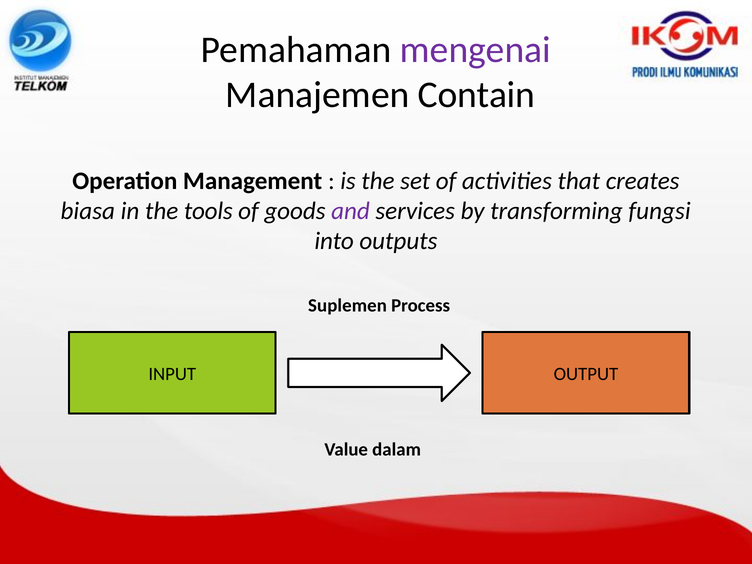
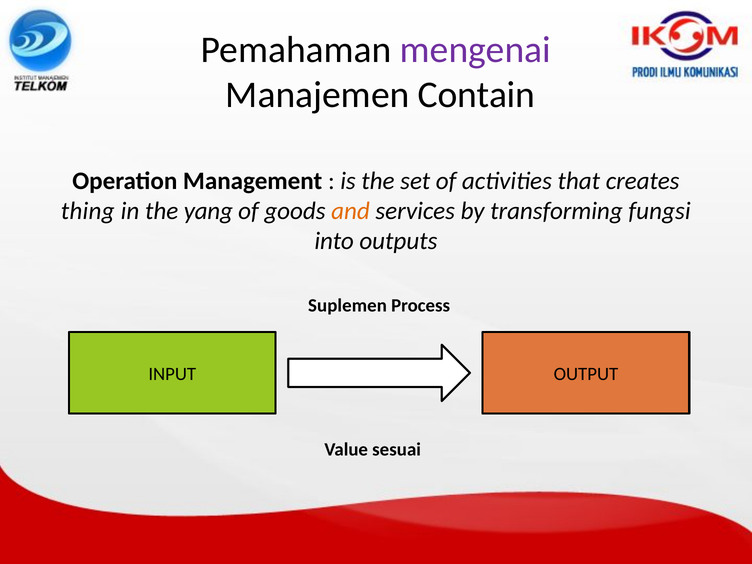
biasa: biasa -> thing
tools: tools -> yang
and colour: purple -> orange
dalam: dalam -> sesuai
